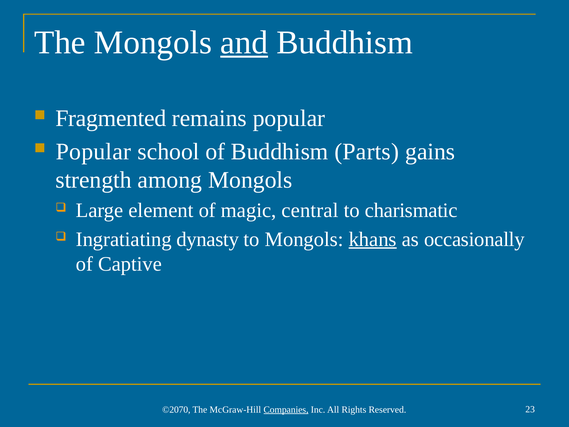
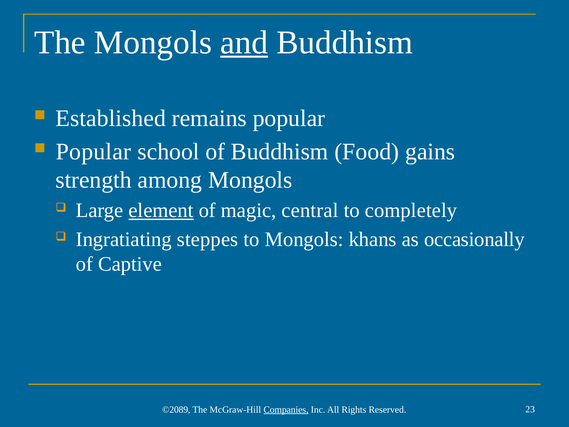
Fragmented: Fragmented -> Established
Parts: Parts -> Food
element underline: none -> present
charismatic: charismatic -> completely
dynasty: dynasty -> steppes
khans underline: present -> none
©2070: ©2070 -> ©2089
